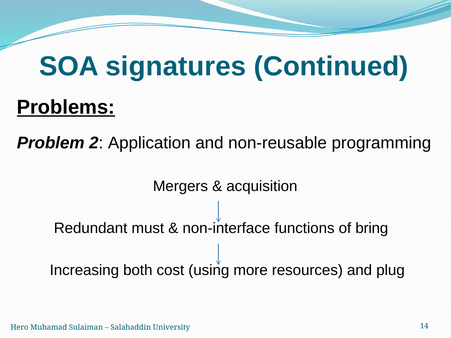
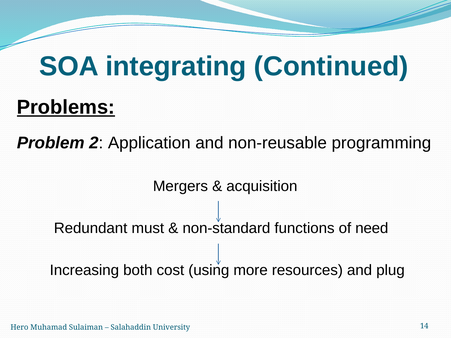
signatures: signatures -> integrating
non-interface: non-interface -> non-standard
bring: bring -> need
